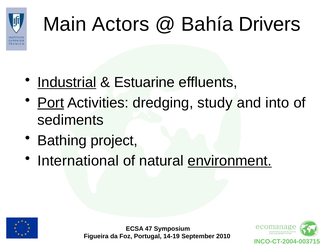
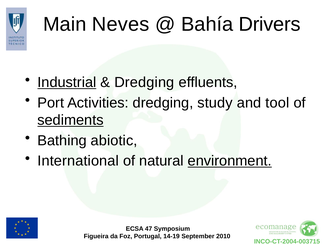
Actors: Actors -> Neves
Estuarine at (144, 83): Estuarine -> Dredging
Port underline: present -> none
into: into -> tool
sediments underline: none -> present
project: project -> abiotic
